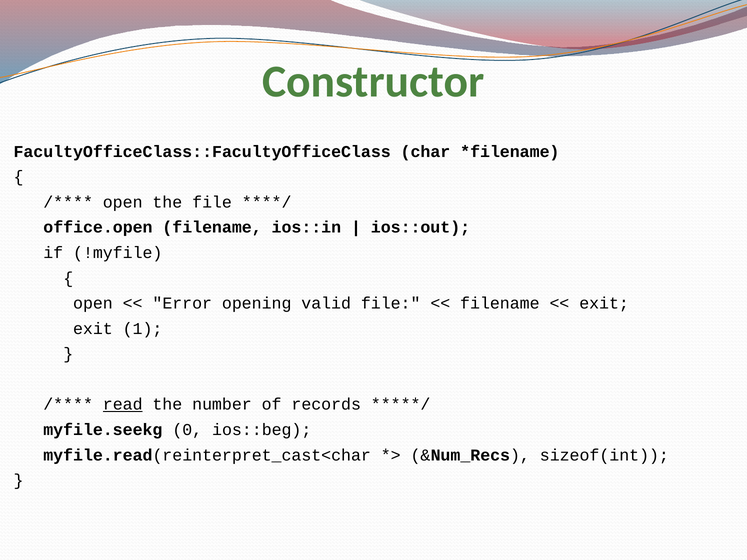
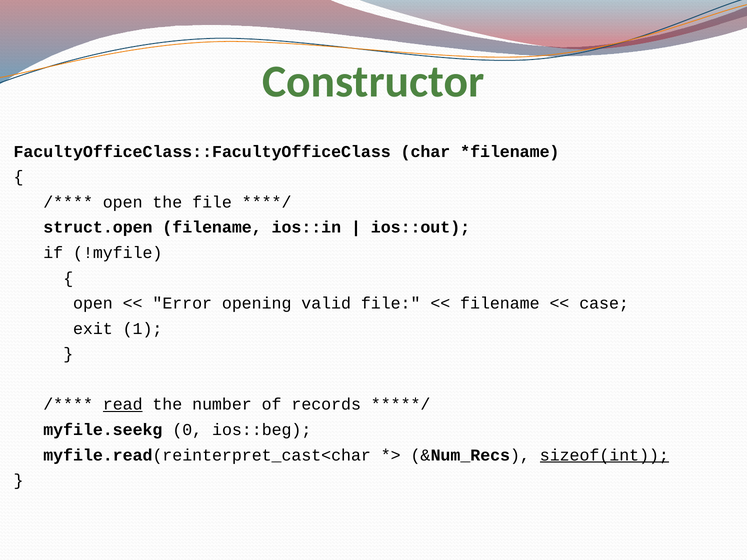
office.open: office.open -> struct.open
exit at (604, 304): exit -> case
sizeof(int underline: none -> present
